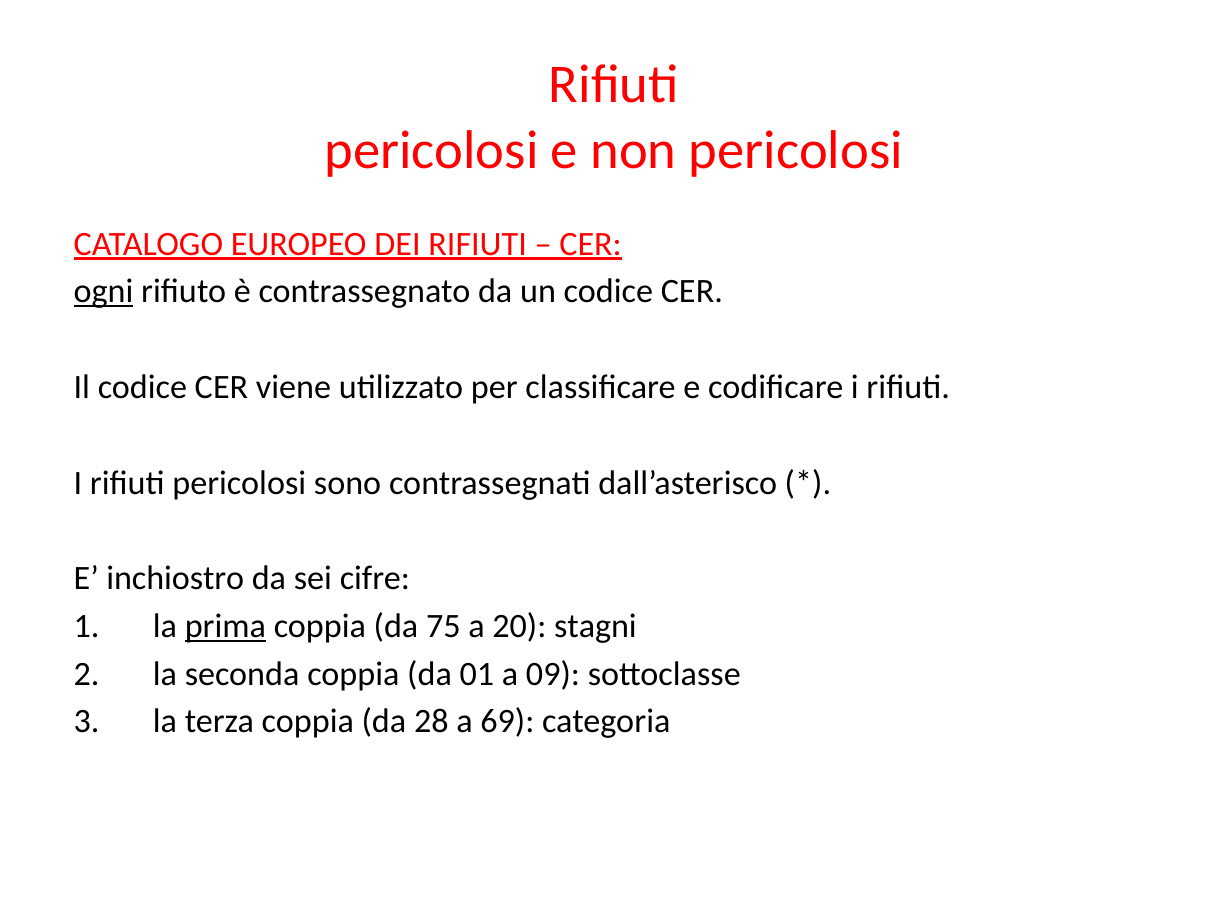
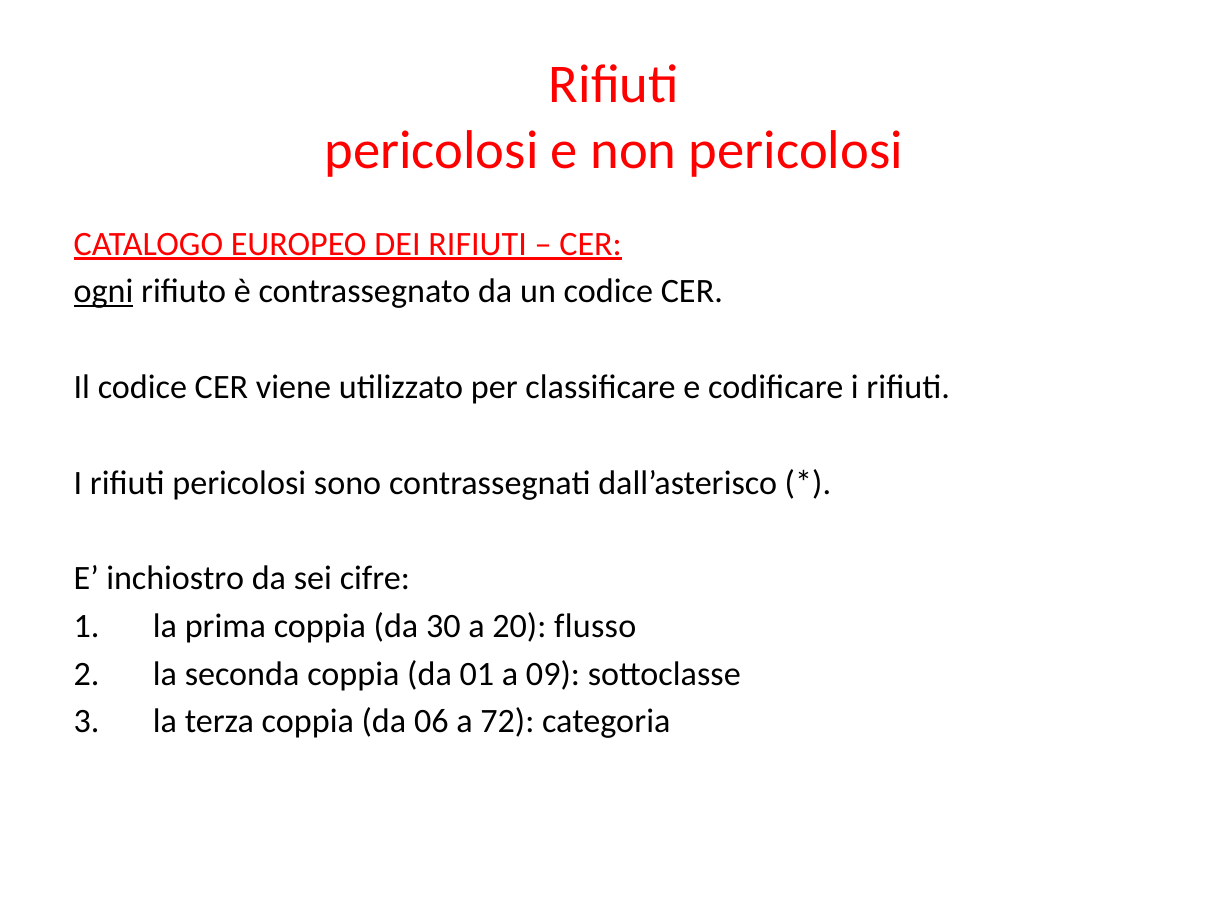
prima underline: present -> none
75: 75 -> 30
stagni: stagni -> flusso
28: 28 -> 06
69: 69 -> 72
